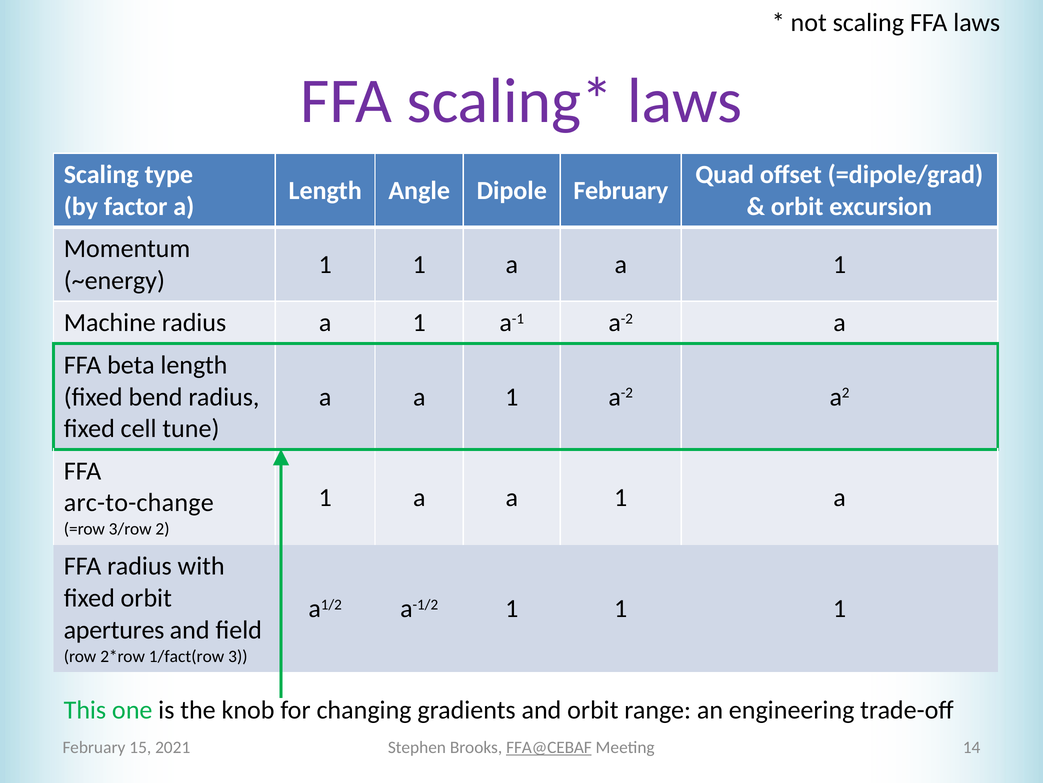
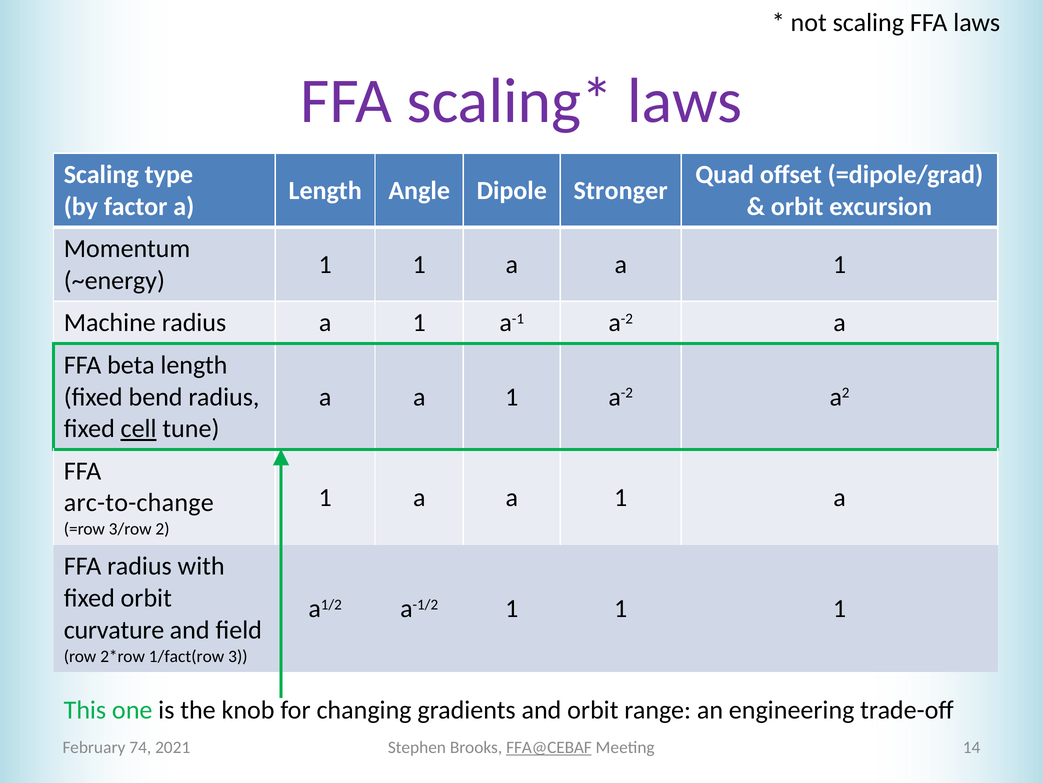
Dipole February: February -> Stronger
cell underline: none -> present
apertures: apertures -> curvature
15: 15 -> 74
